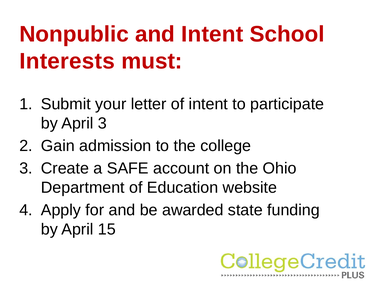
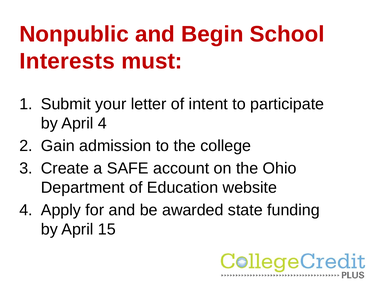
and Intent: Intent -> Begin
April 3: 3 -> 4
